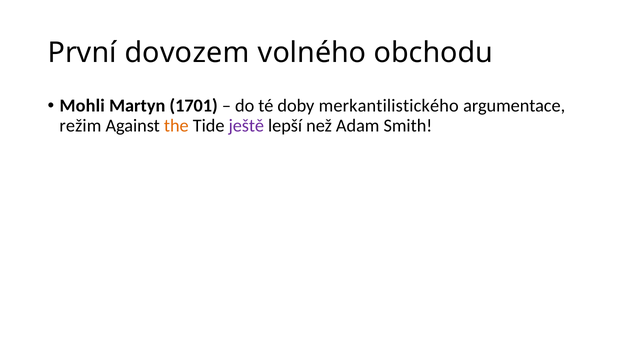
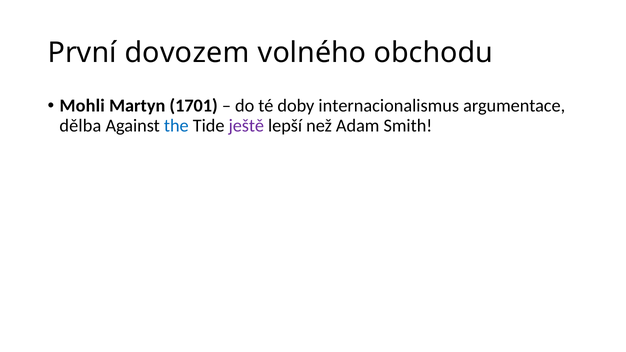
merkantilistického: merkantilistického -> internacionalismus
režim: režim -> dělba
the colour: orange -> blue
